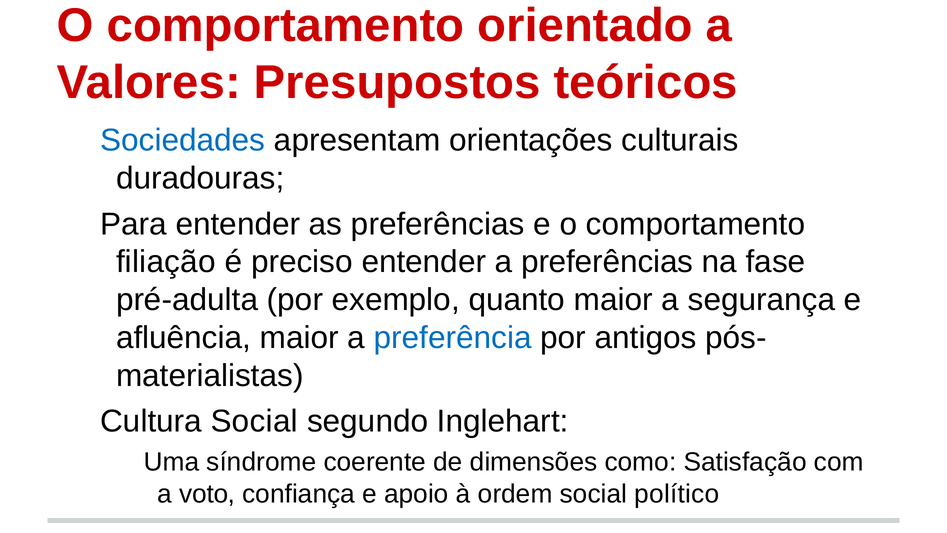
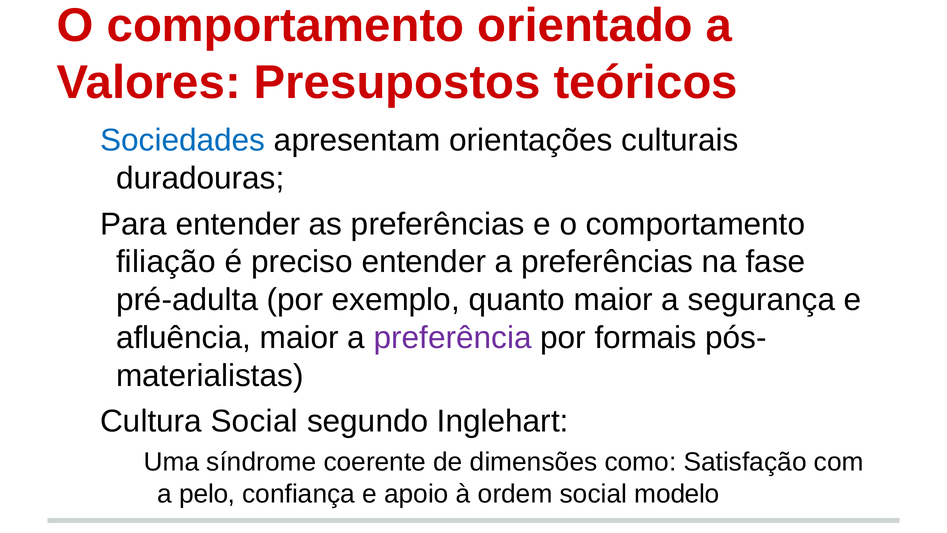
preferência colour: blue -> purple
antigos: antigos -> formais
voto: voto -> pelo
político: político -> modelo
